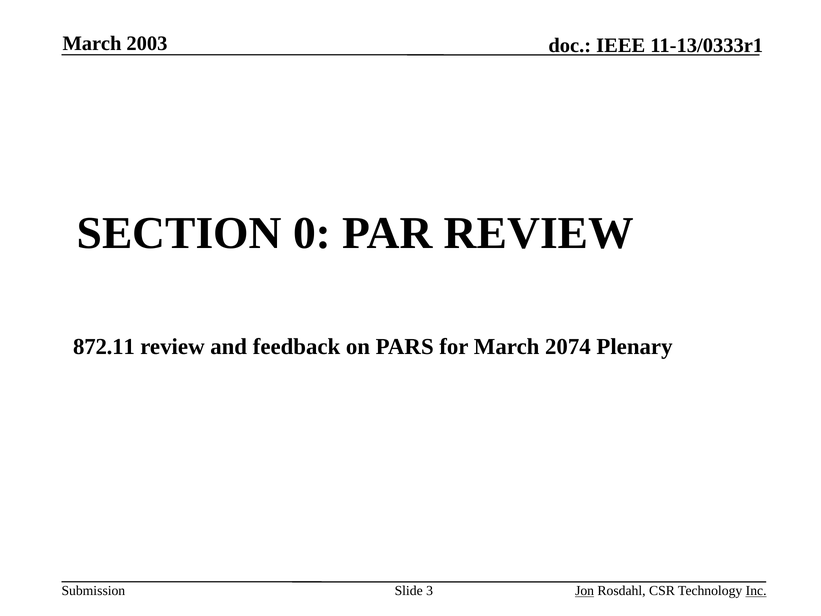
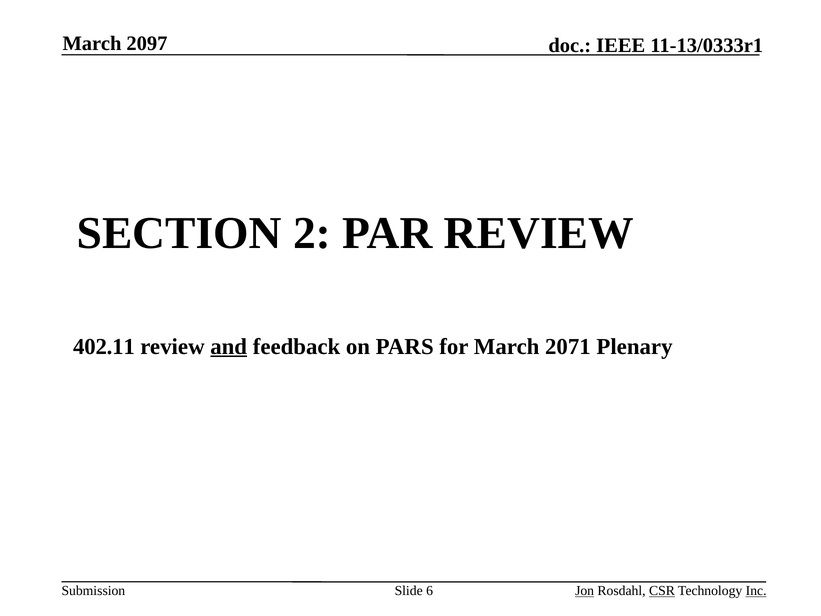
2003: 2003 -> 2097
0: 0 -> 2
872.11: 872.11 -> 402.11
and underline: none -> present
2074: 2074 -> 2071
3: 3 -> 6
CSR underline: none -> present
